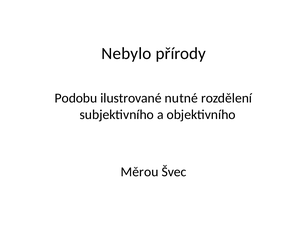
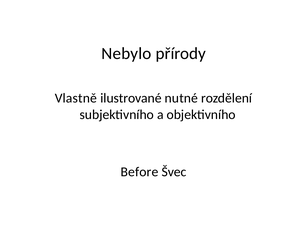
Podobu: Podobu -> Vlastně
Měrou: Měrou -> Before
